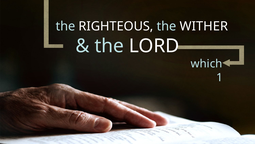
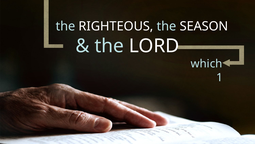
WITHER: WITHER -> SEASON
